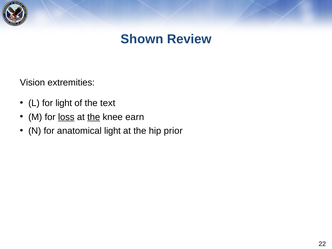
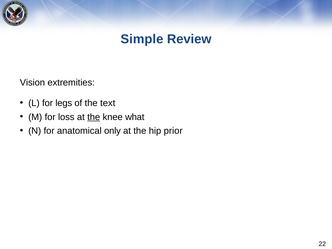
Shown: Shown -> Simple
for light: light -> legs
loss underline: present -> none
earn: earn -> what
anatomical light: light -> only
